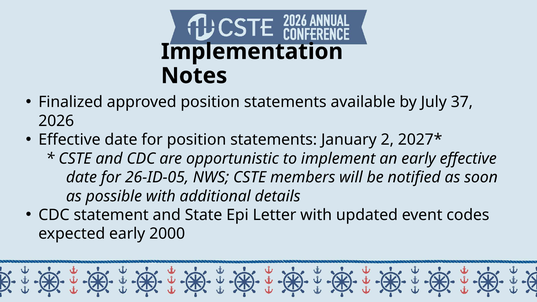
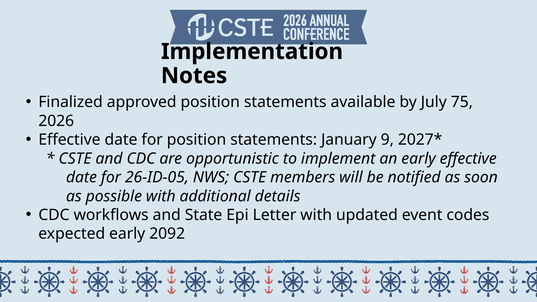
37: 37 -> 75
2: 2 -> 9
statement: statement -> workflows
2000: 2000 -> 2092
